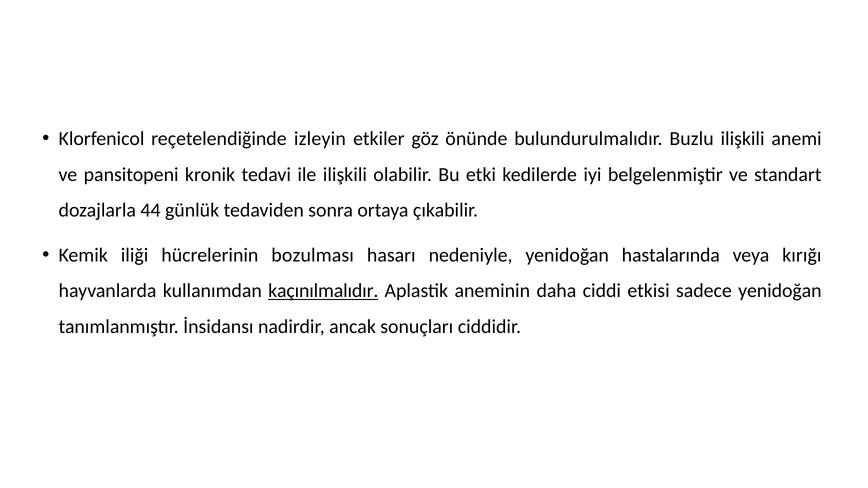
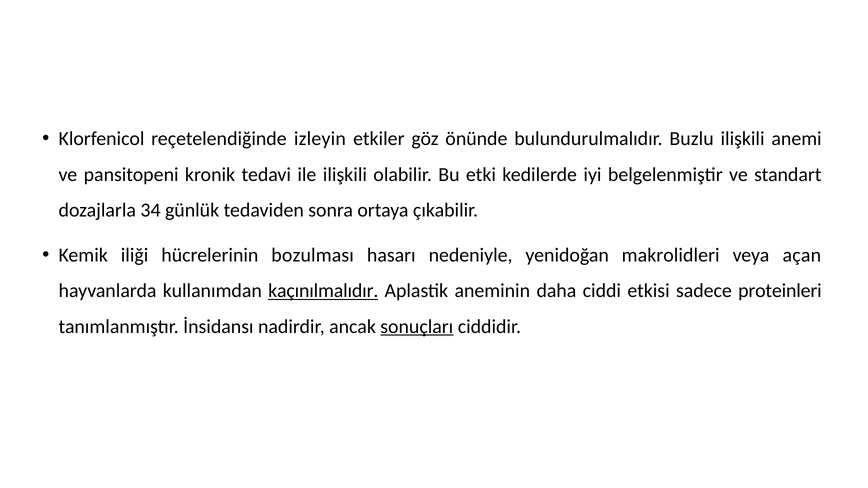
44: 44 -> 34
hastalarında: hastalarında -> makrolidleri
kırığı: kırığı -> açan
sadece yenidoğan: yenidoğan -> proteinleri
sonuçları underline: none -> present
